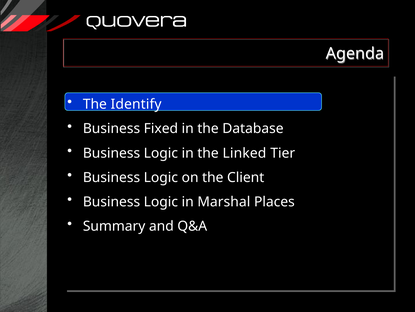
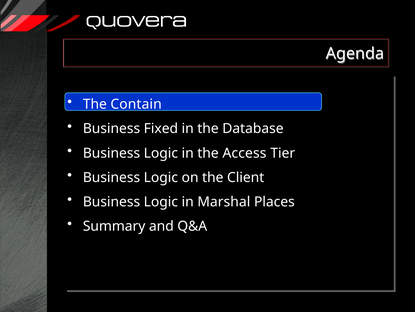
Identify: Identify -> Contain
Linked: Linked -> Access
